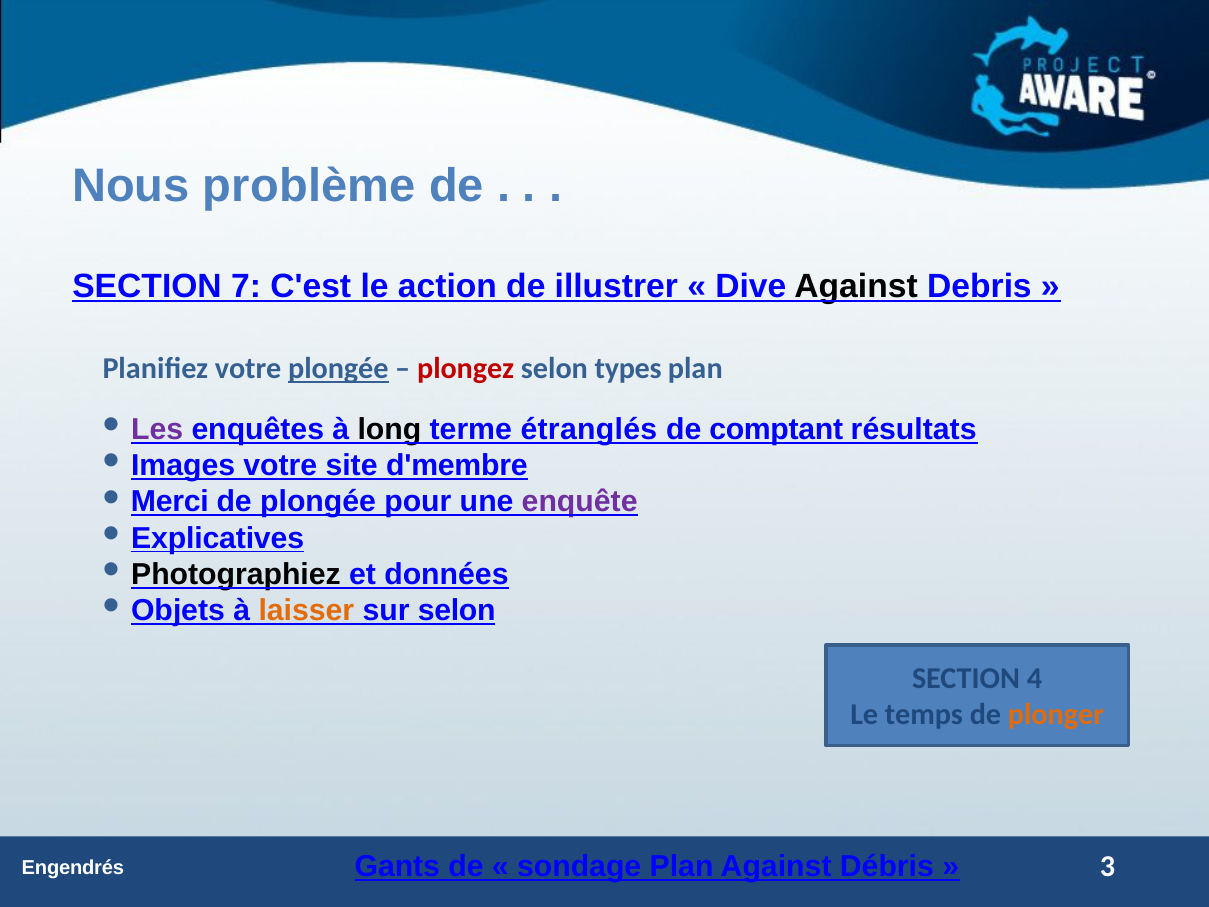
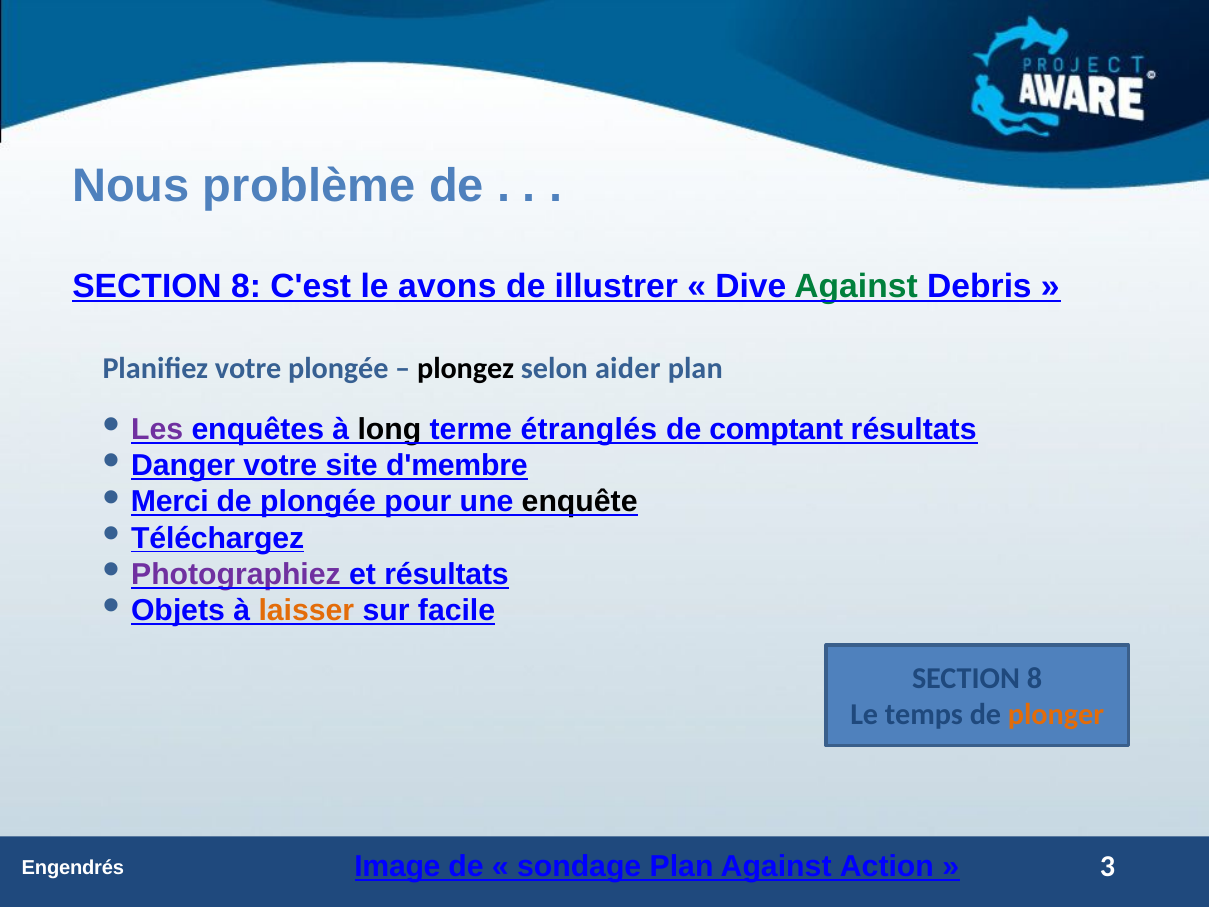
7 at (246, 286): 7 -> 8
action: action -> avons
Against at (856, 286) colour: black -> green
plongée at (338, 369) underline: present -> none
plongez colour: red -> black
types: types -> aider
Images: Images -> Danger
enquête colour: purple -> black
Explicatives: Explicatives -> Téléchargez
Photographiez colour: black -> purple
et données: données -> résultats
sur selon: selon -> facile
4 at (1034, 678): 4 -> 8
Gants: Gants -> Image
Débris: Débris -> Action
